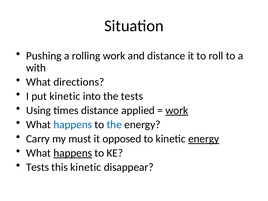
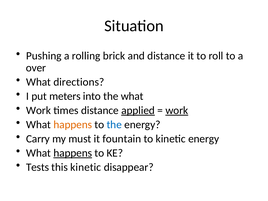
rolling work: work -> brick
with: with -> over
put kinetic: kinetic -> meters
the tests: tests -> what
Using at (39, 110): Using -> Work
applied underline: none -> present
happens at (73, 125) colour: blue -> orange
opposed: opposed -> fountain
energy at (204, 139) underline: present -> none
